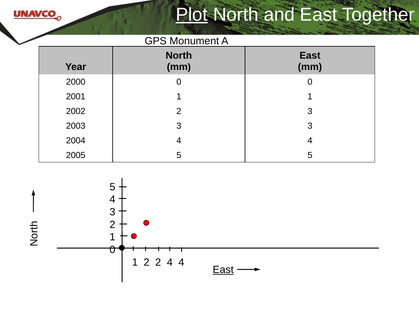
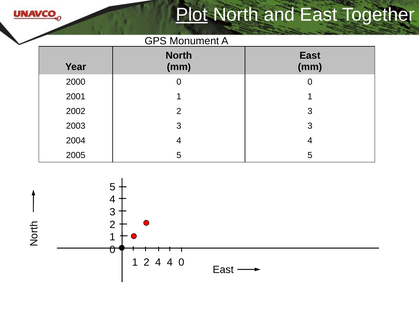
2 2: 2 -> 4
4 at (181, 263): 4 -> 0
East at (223, 270) underline: present -> none
